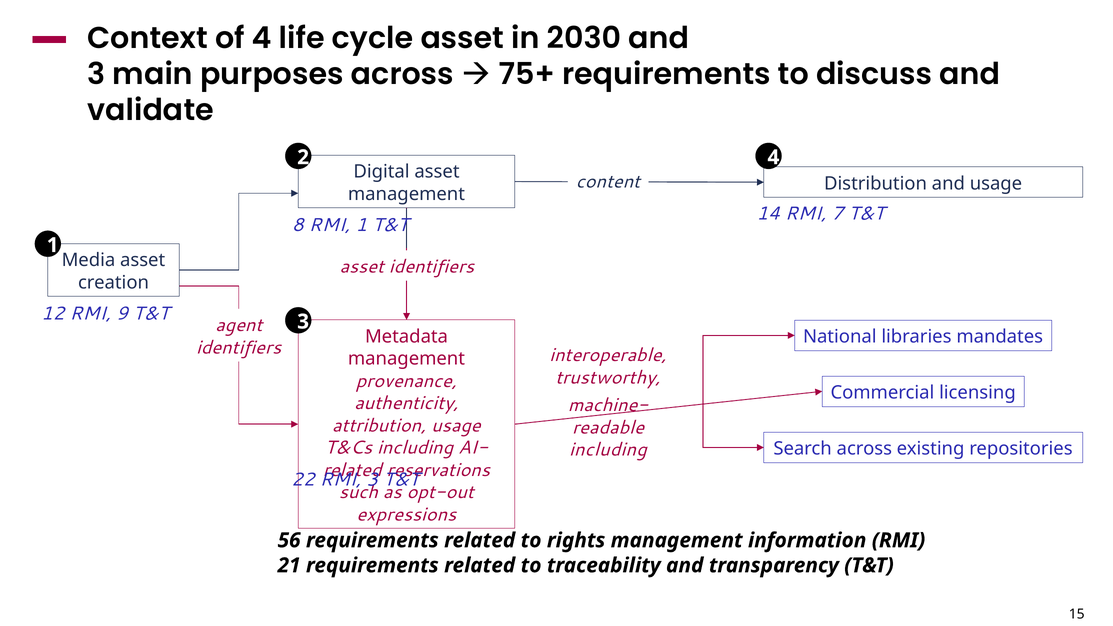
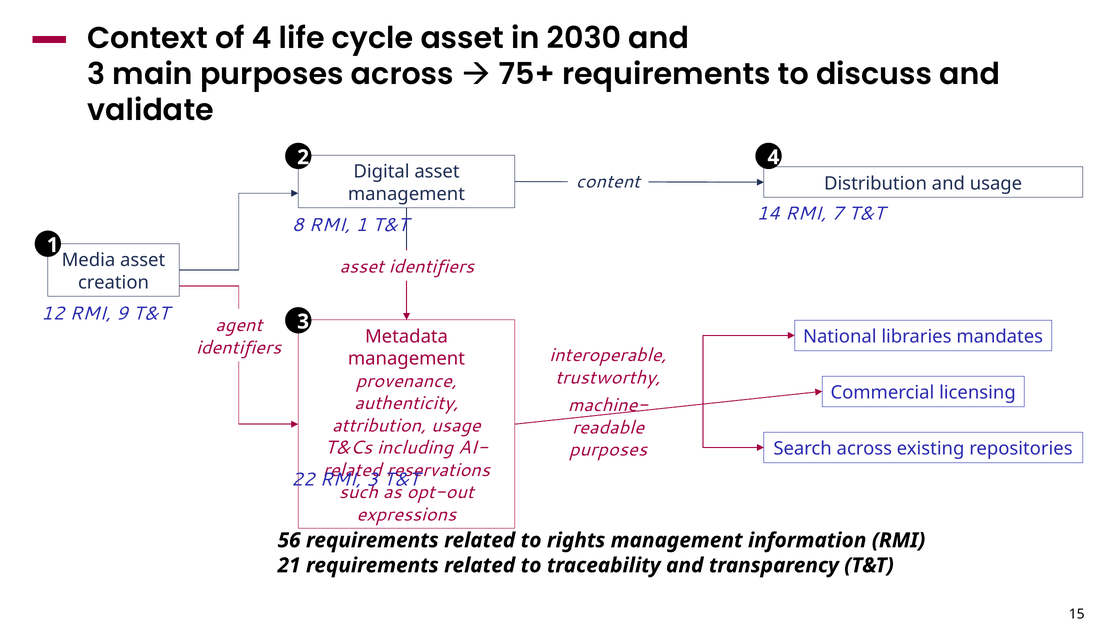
including at (608, 450): including -> purposes
